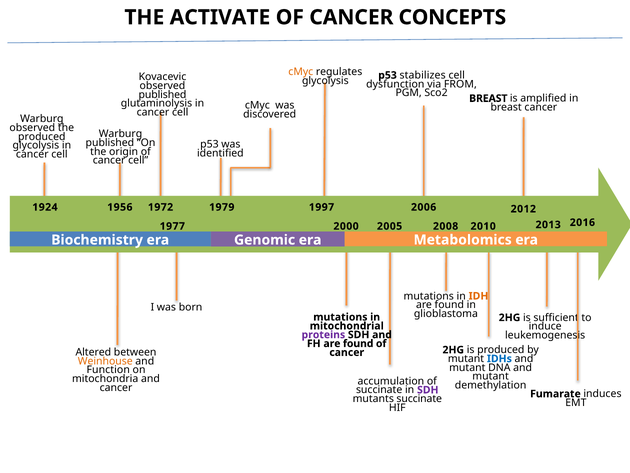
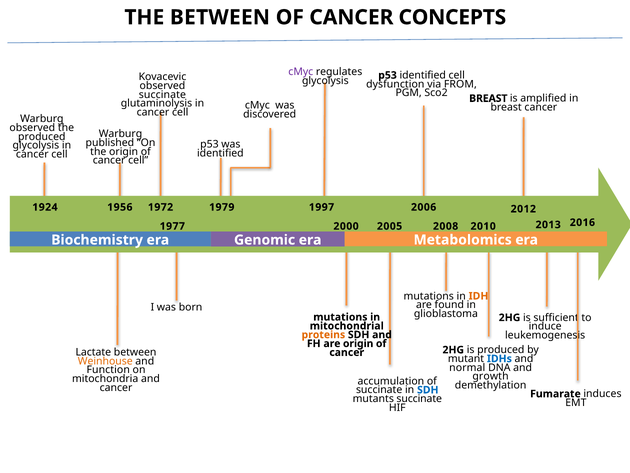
THE ACTIVATE: ACTIVATE -> BETWEEN
cMyc at (301, 72) colour: orange -> purple
p53 stabilizes: stabilizes -> identified
published at (162, 95): published -> succinate
proteins colour: purple -> orange
FH are found: found -> origin
Altered: Altered -> Lactate
mutant at (467, 367): mutant -> normal
mutant at (491, 376): mutant -> growth
SDH at (428, 390) colour: purple -> blue
